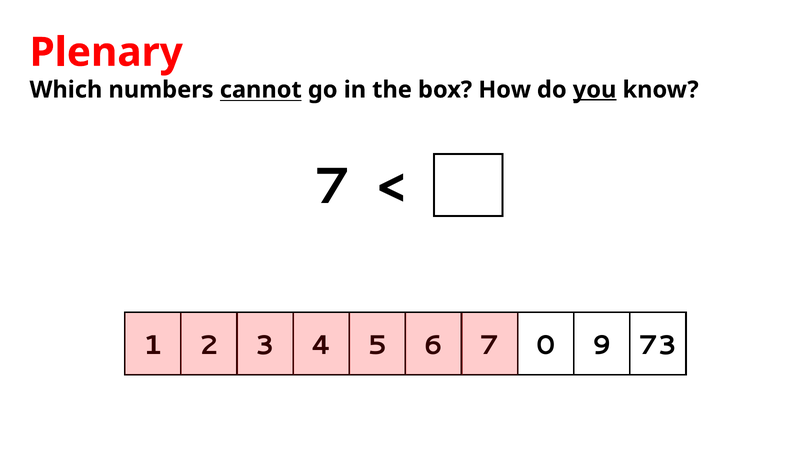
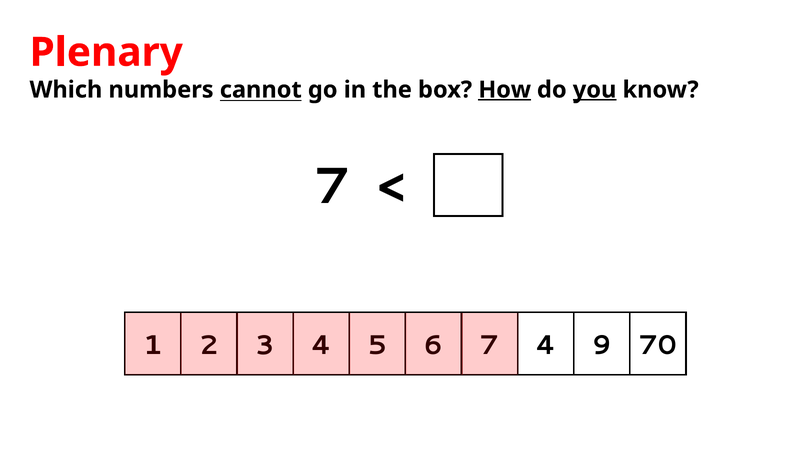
How underline: none -> present
0 at (546, 345): 0 -> 4
73: 73 -> 70
